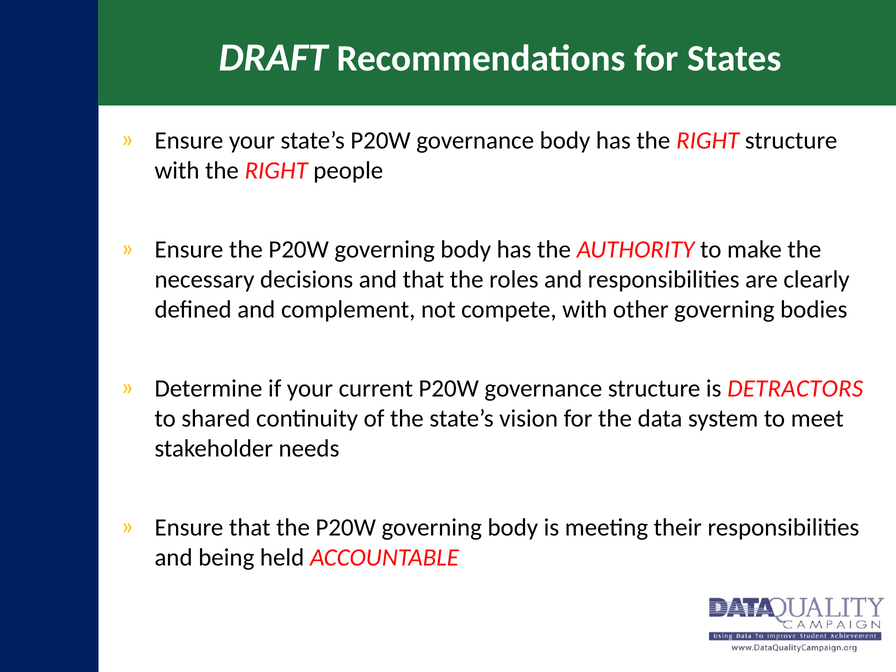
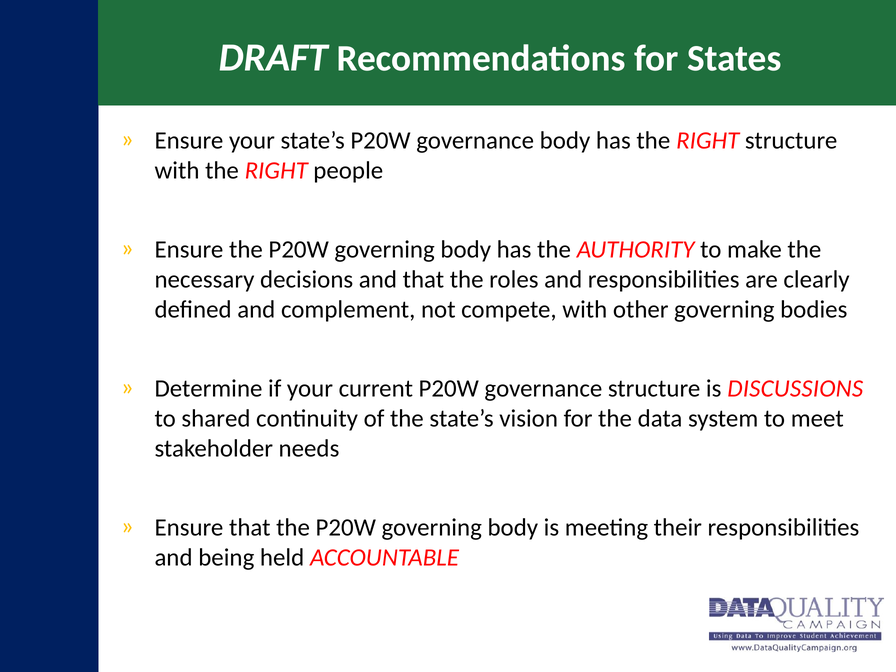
DETRACTORS: DETRACTORS -> DISCUSSIONS
